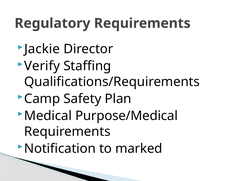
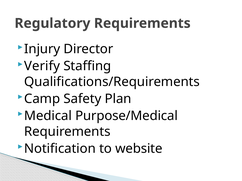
Jackie: Jackie -> Injury
marked: marked -> website
